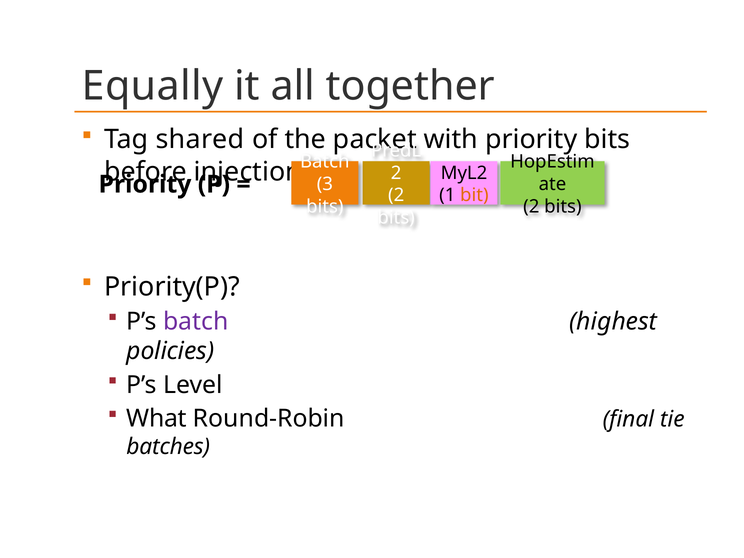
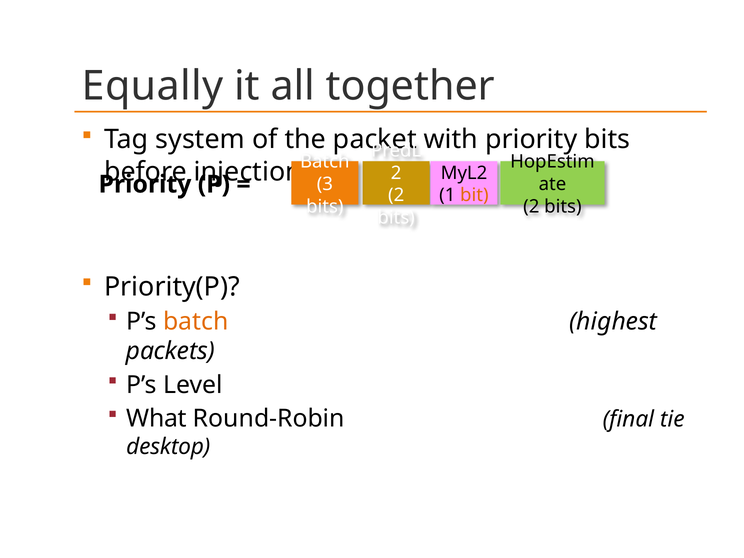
shared: shared -> system
batch at (196, 321) colour: purple -> orange
policies: policies -> packets
batches: batches -> desktop
